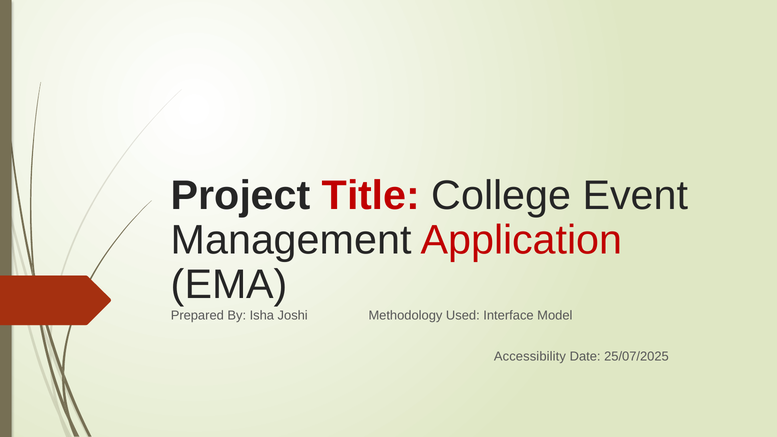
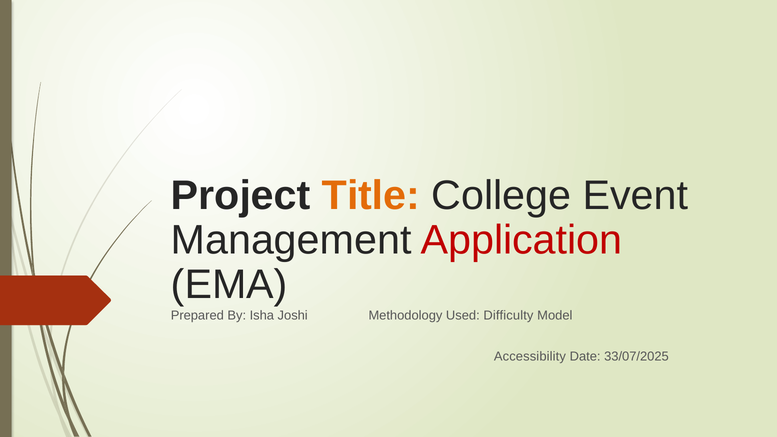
Title colour: red -> orange
Interface: Interface -> Difficulty
25/07/2025: 25/07/2025 -> 33/07/2025
